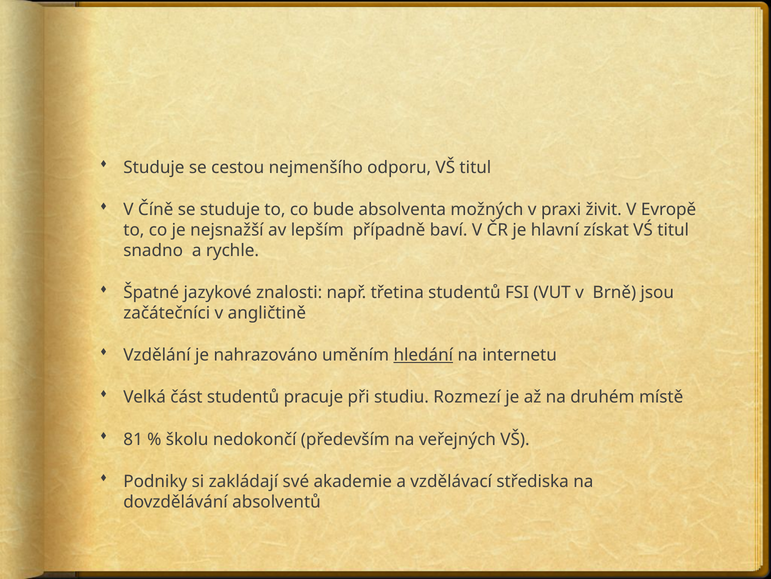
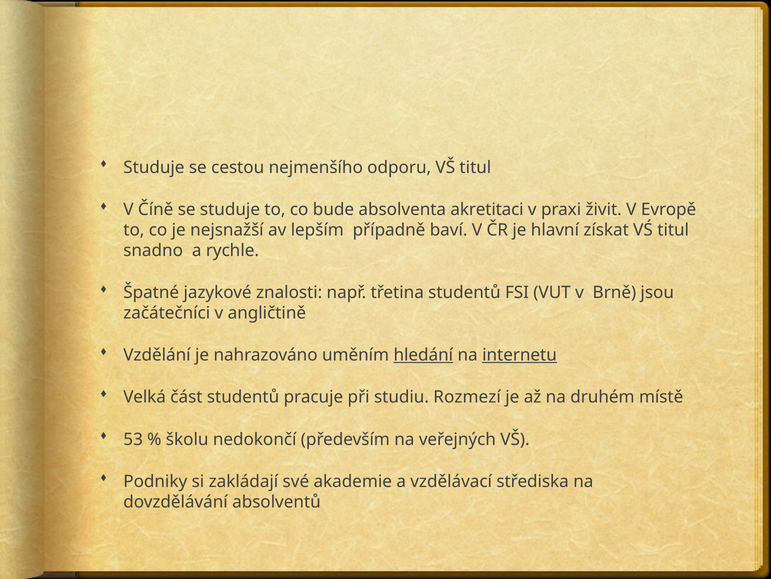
možných: možných -> akretitaci
internetu underline: none -> present
81: 81 -> 53
